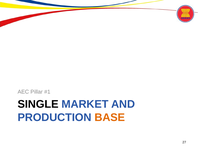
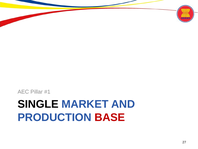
BASE colour: orange -> red
